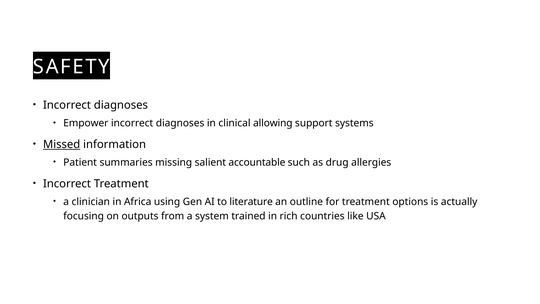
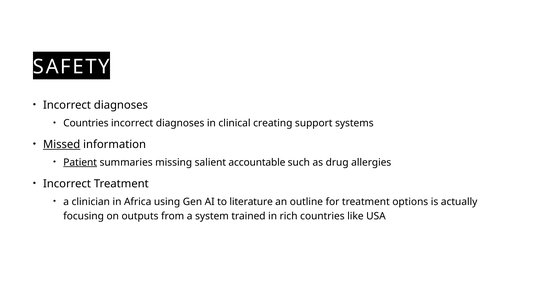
Empower at (86, 123): Empower -> Countries
allowing: allowing -> creating
Patient underline: none -> present
